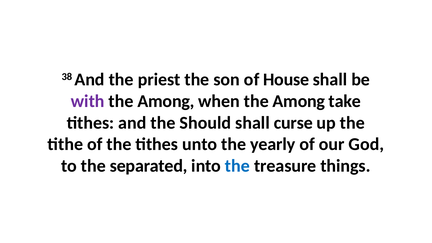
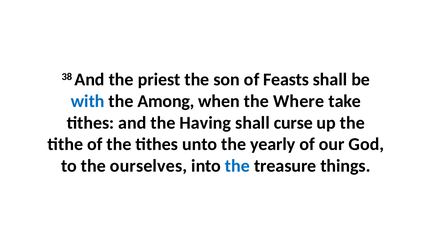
House: House -> Feasts
with colour: purple -> blue
when the Among: Among -> Where
Should: Should -> Having
separated: separated -> ourselves
